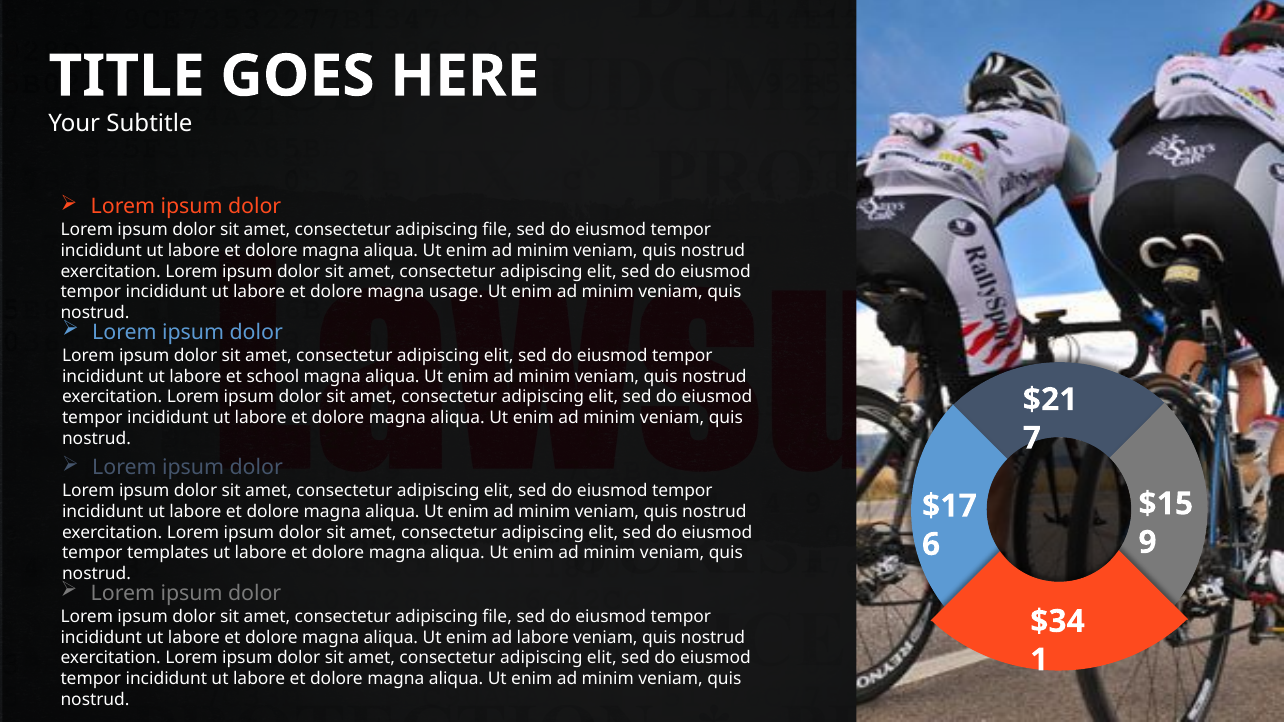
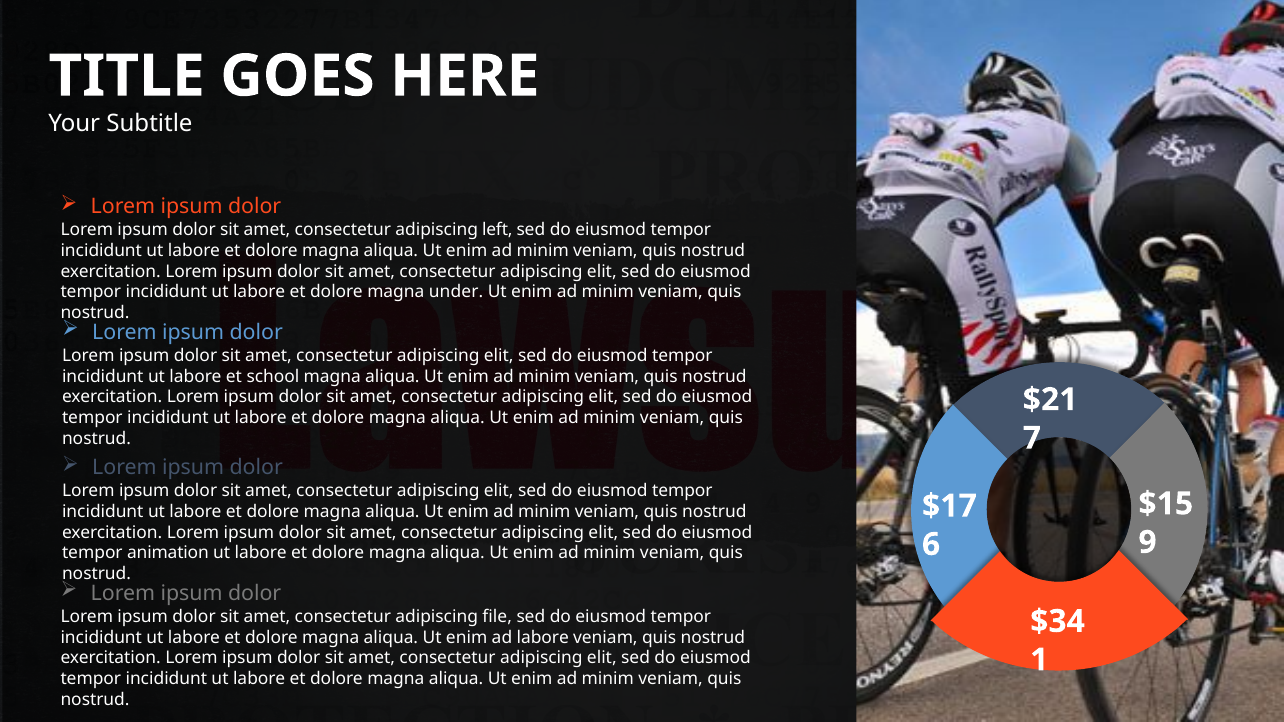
file at (497, 230): file -> left
usage: usage -> under
templates: templates -> animation
